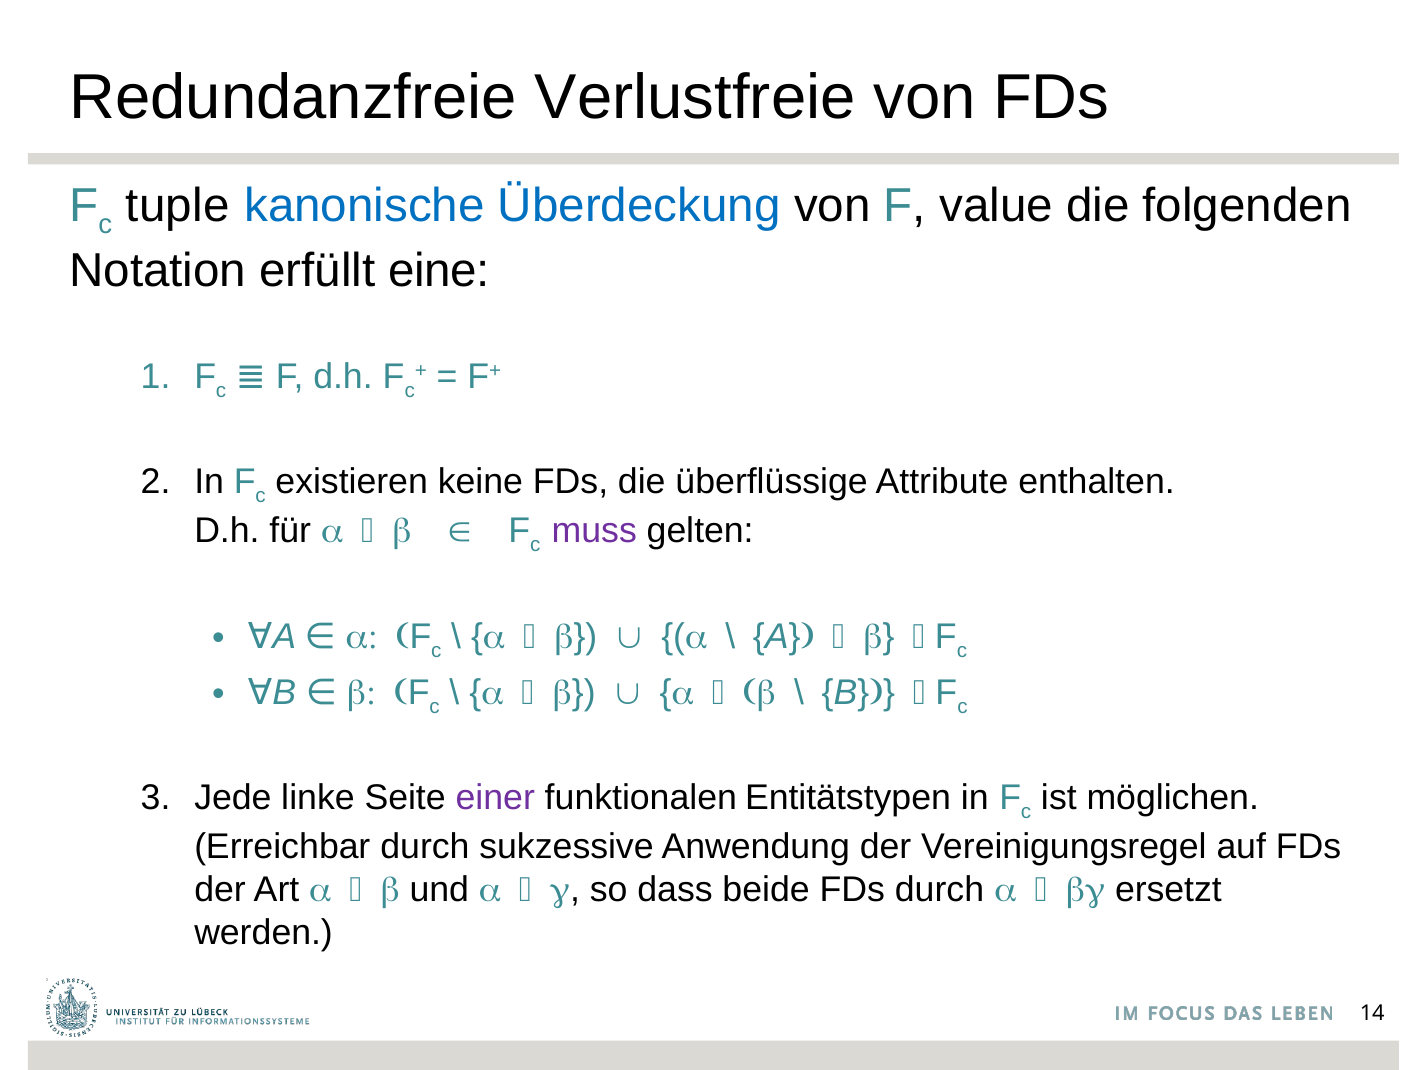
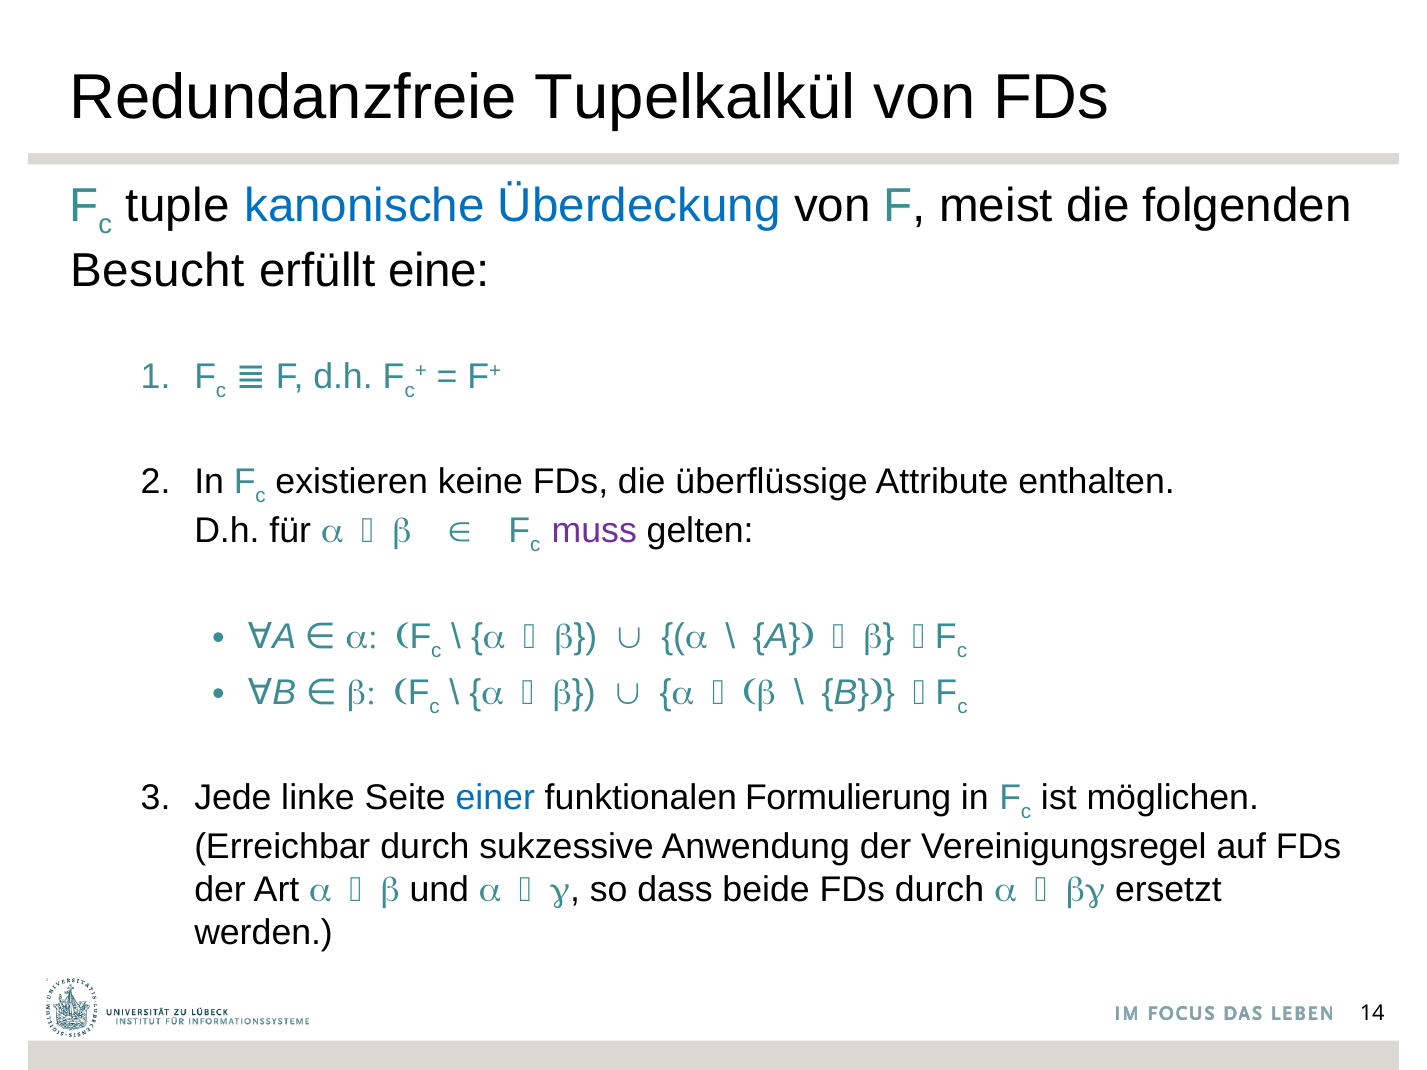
Verlustfreie: Verlustfreie -> Tupelkalkül
value: value -> meist
Notation: Notation -> Besucht
einer colour: purple -> blue
Entitätstypen: Entitätstypen -> Formulierung
